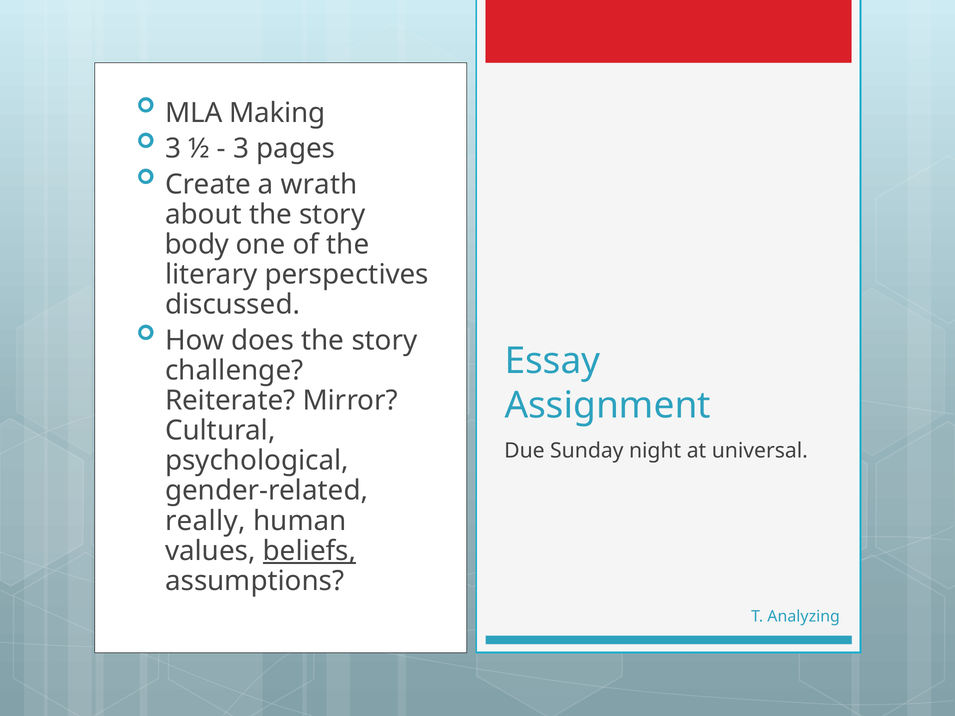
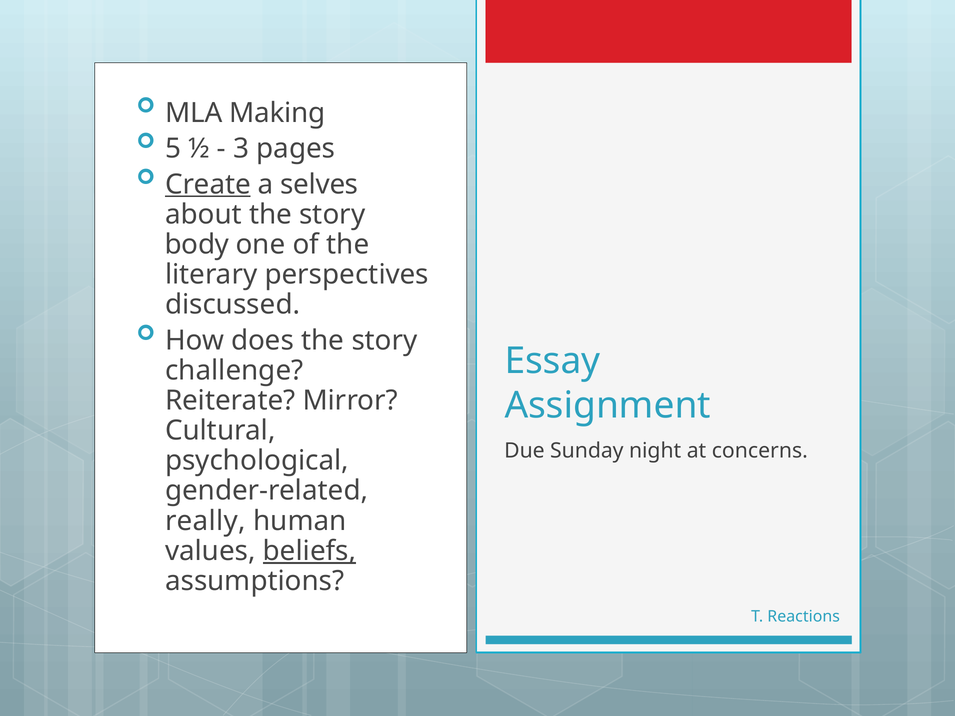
3 at (173, 149): 3 -> 5
Create underline: none -> present
wrath: wrath -> selves
universal: universal -> concerns
Analyzing: Analyzing -> Reactions
